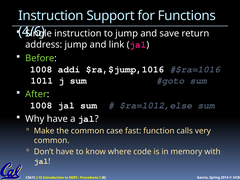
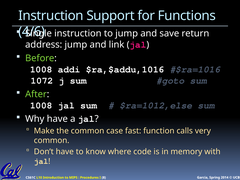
$ra,$jump,1016: $ra,$jump,1016 -> $ra,$addu,1016
1011: 1011 -> 1072
